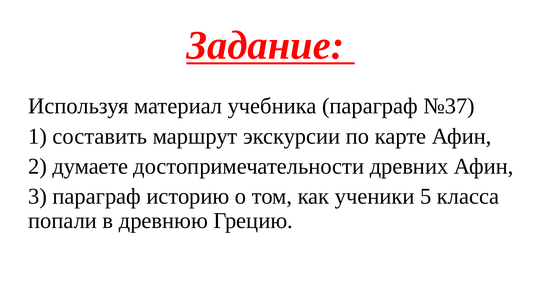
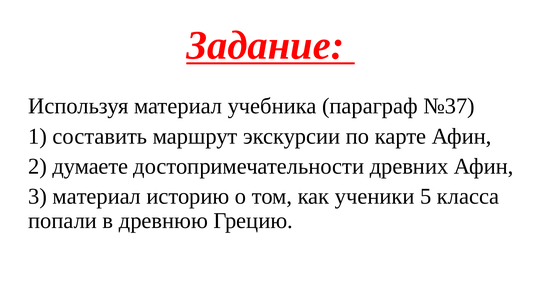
3 параграф: параграф -> материал
